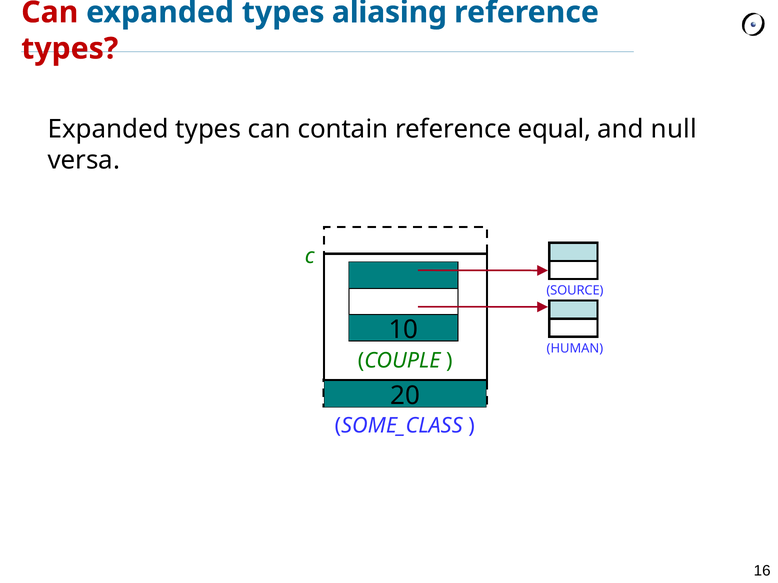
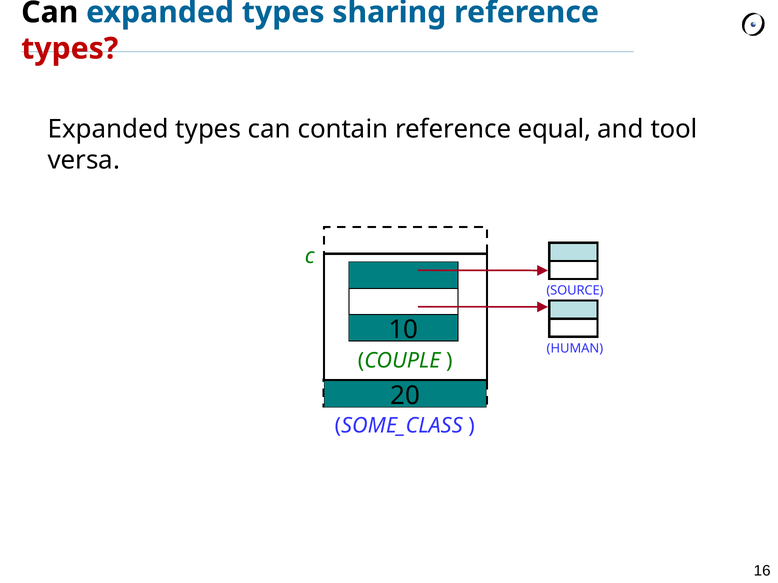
Can at (50, 12) colour: red -> black
aliasing: aliasing -> sharing
null: null -> tool
